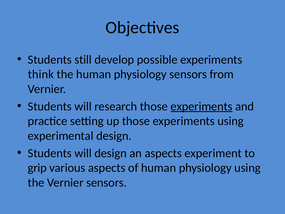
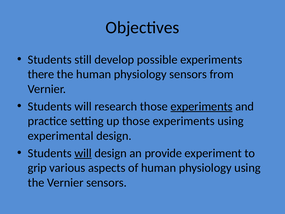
think: think -> there
will at (83, 153) underline: none -> present
an aspects: aspects -> provide
